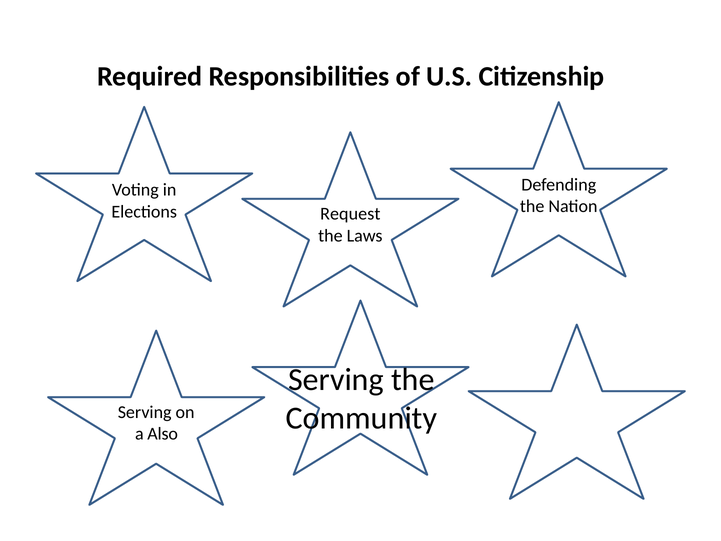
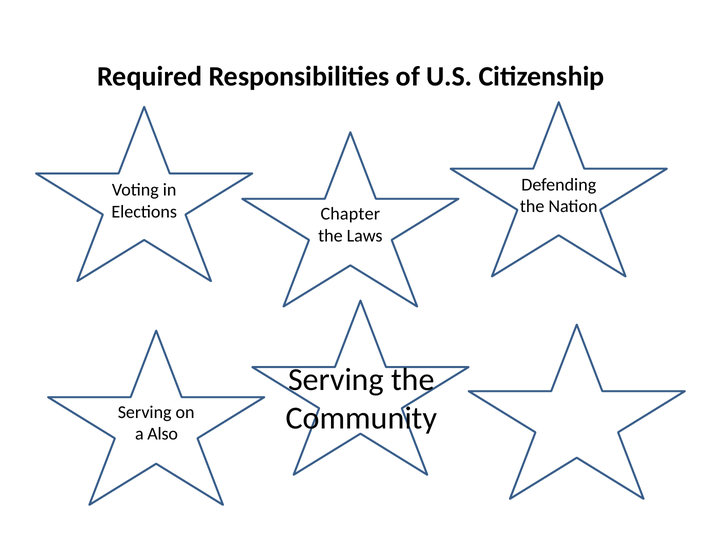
Request: Request -> Chapter
